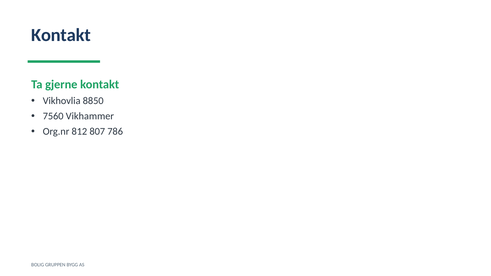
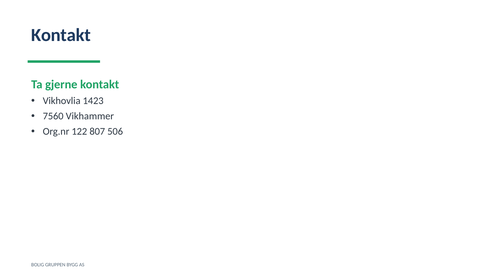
8850: 8850 -> 1423
812: 812 -> 122
786: 786 -> 506
